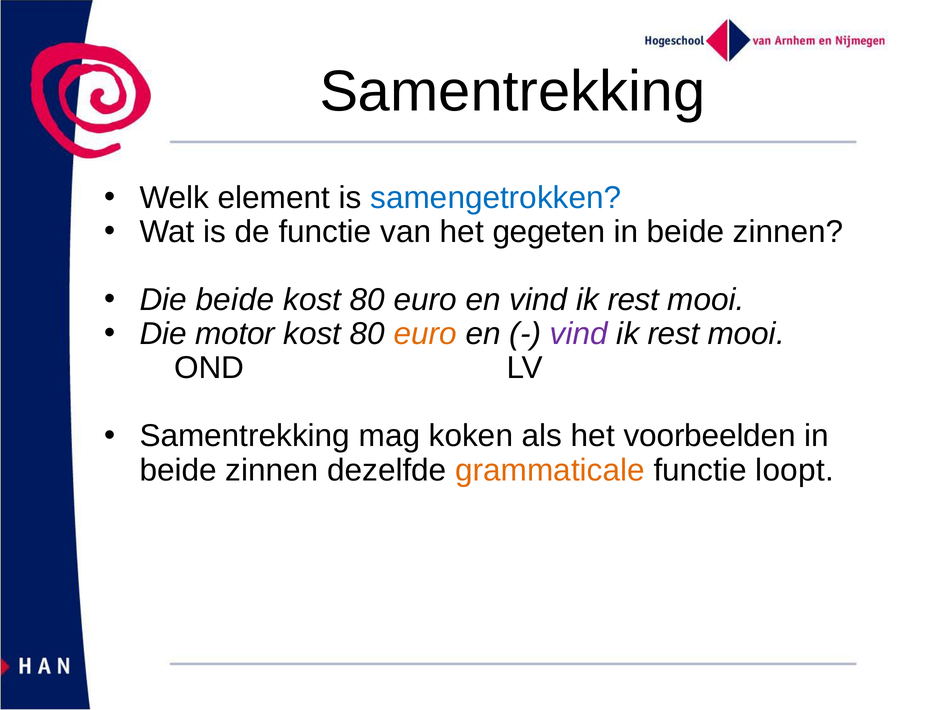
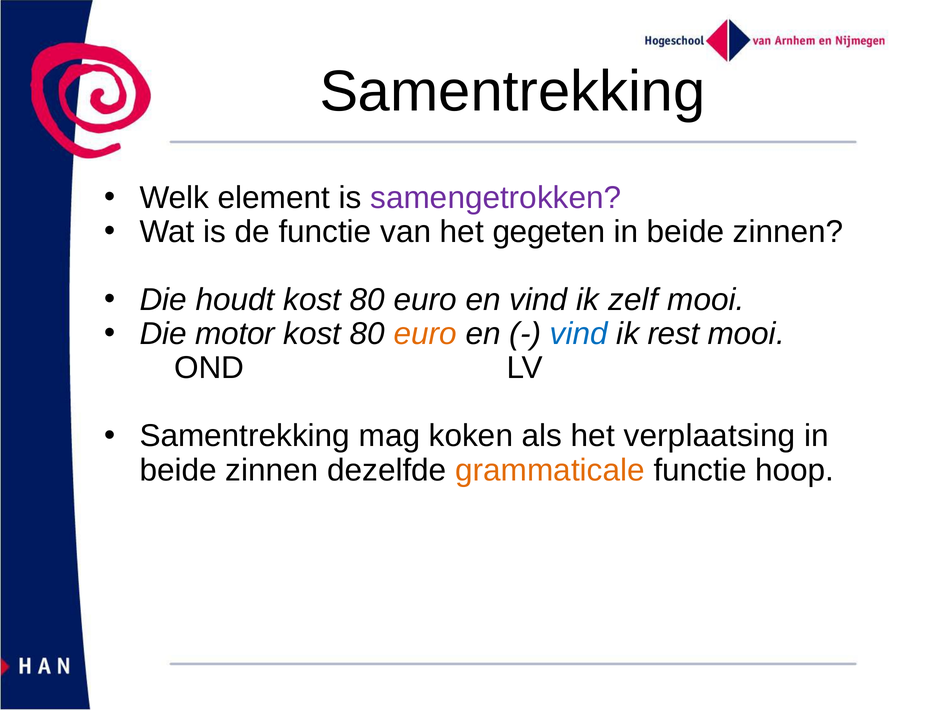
samengetrokken colour: blue -> purple
Die beide: beide -> houdt
en vind ik rest: rest -> zelf
vind at (579, 334) colour: purple -> blue
voorbeelden: voorbeelden -> verplaatsing
loopt: loopt -> hoop
